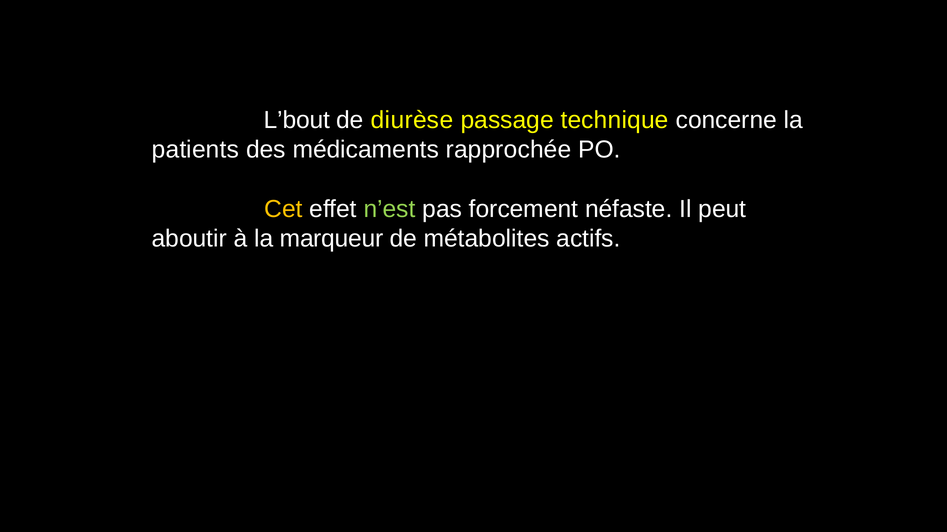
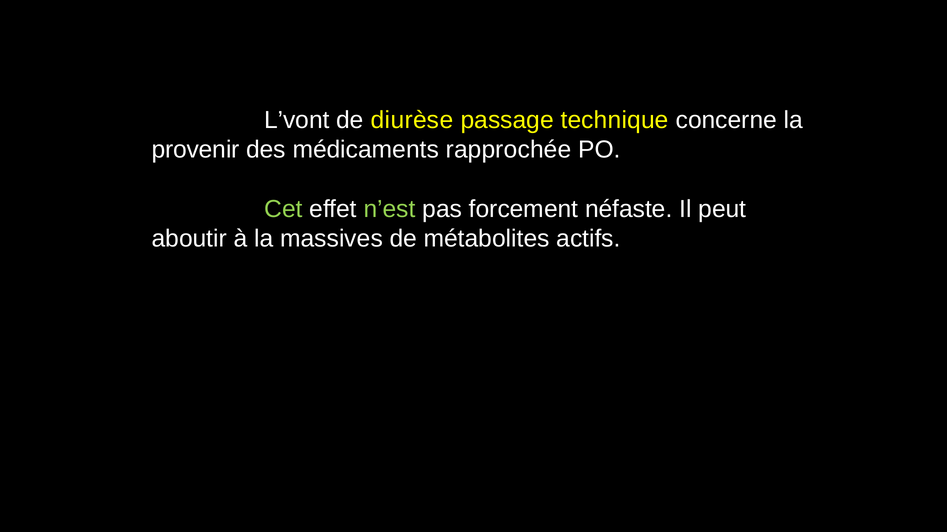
L’bout: L’bout -> L’vont
patients: patients -> provenir
Cet colour: yellow -> light green
marqueur: marqueur -> massives
